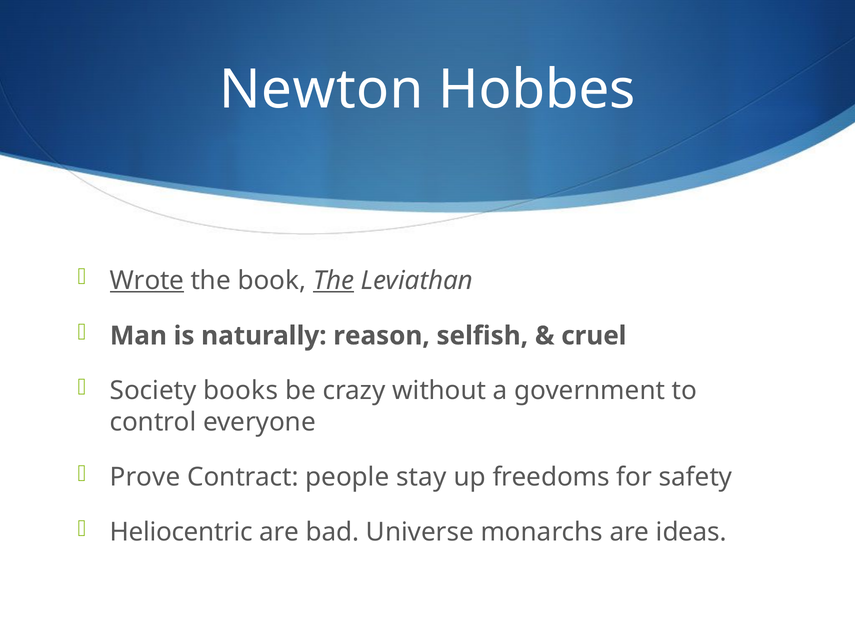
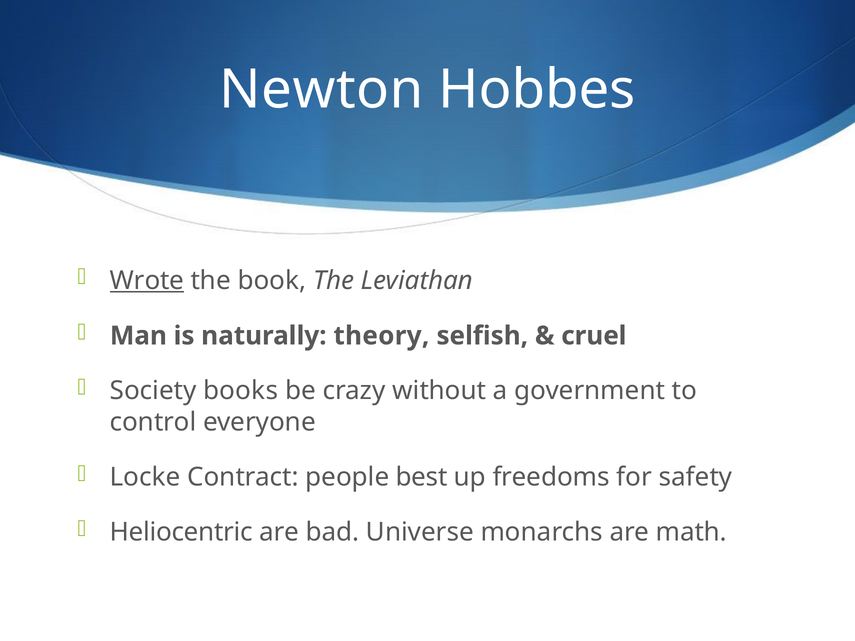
The at (334, 281) underline: present -> none
reason: reason -> theory
Prove: Prove -> Locke
stay: stay -> best
ideas: ideas -> math
